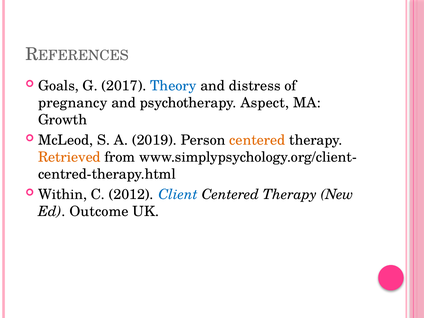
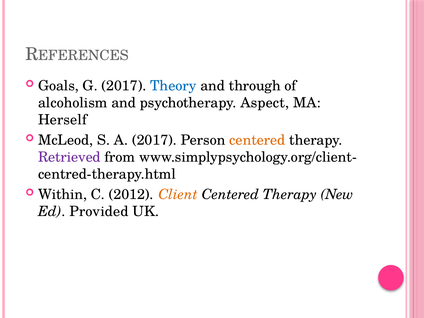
distress: distress -> through
pregnancy: pregnancy -> alcoholism
Growth: Growth -> Herself
A 2019: 2019 -> 2017
Retrieved colour: orange -> purple
Client colour: blue -> orange
Outcome: Outcome -> Provided
